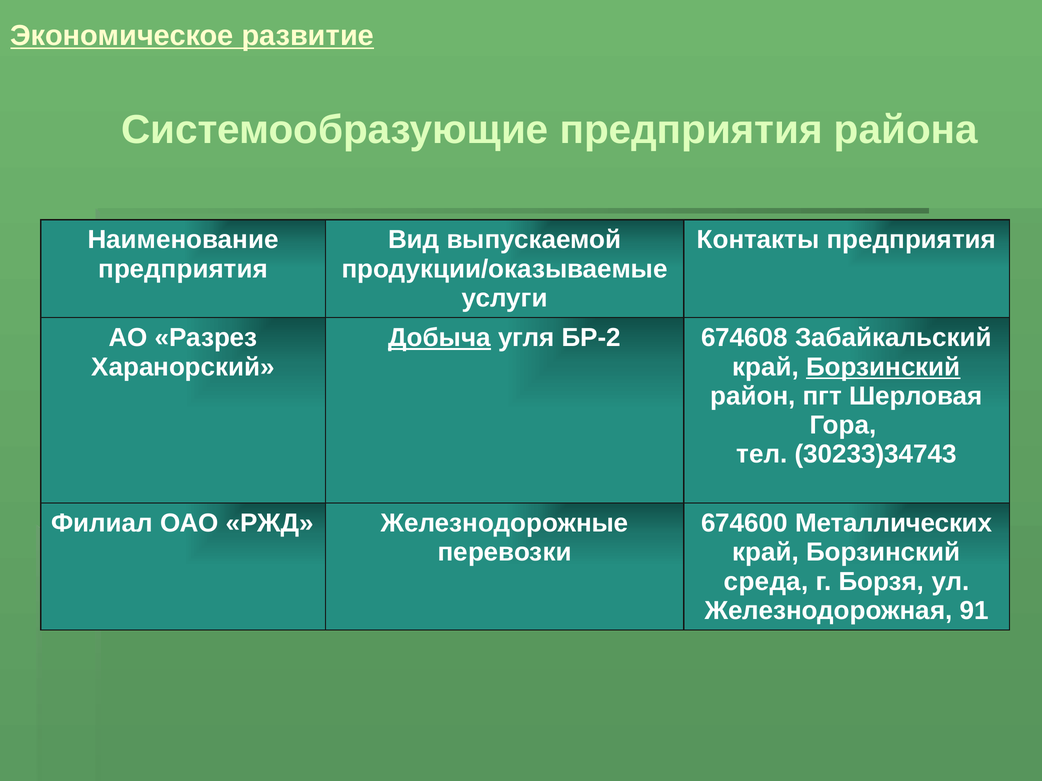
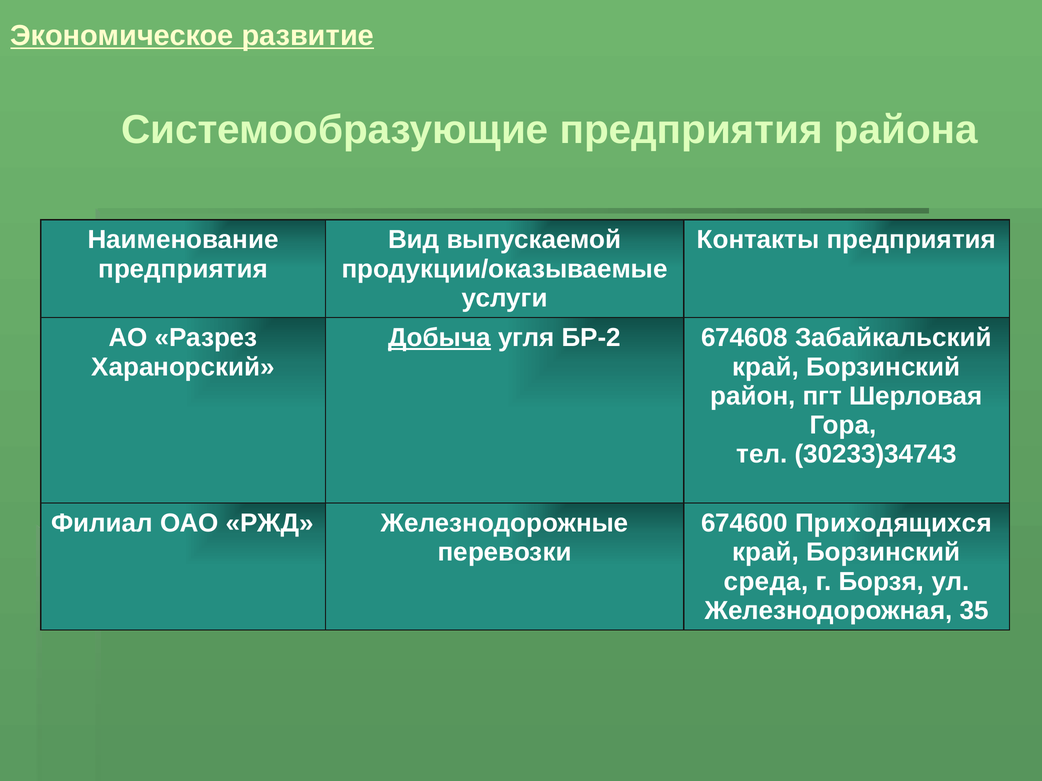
Борзинский at (883, 367) underline: present -> none
Металлических: Металлических -> Приходящихся
91: 91 -> 35
